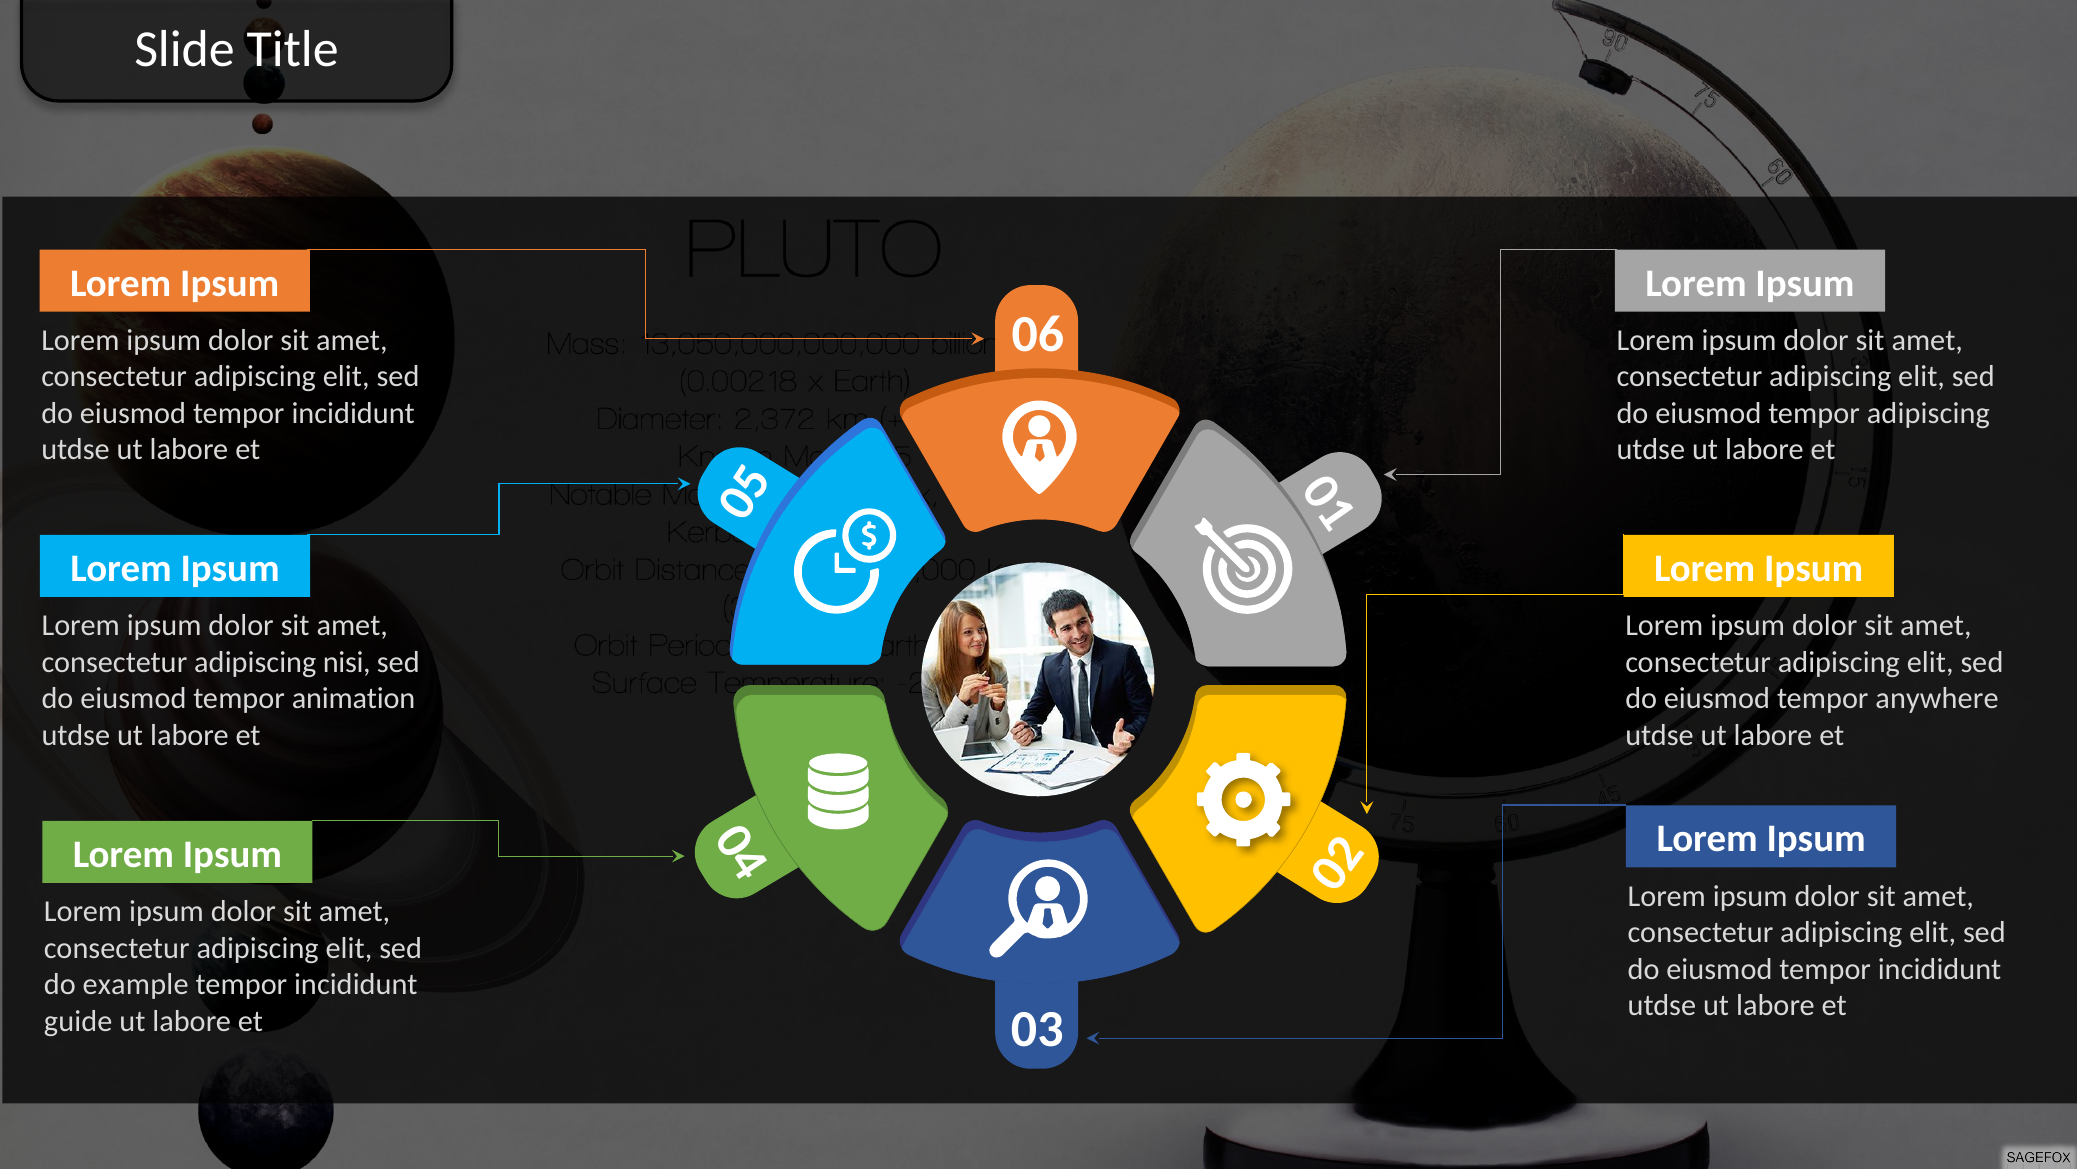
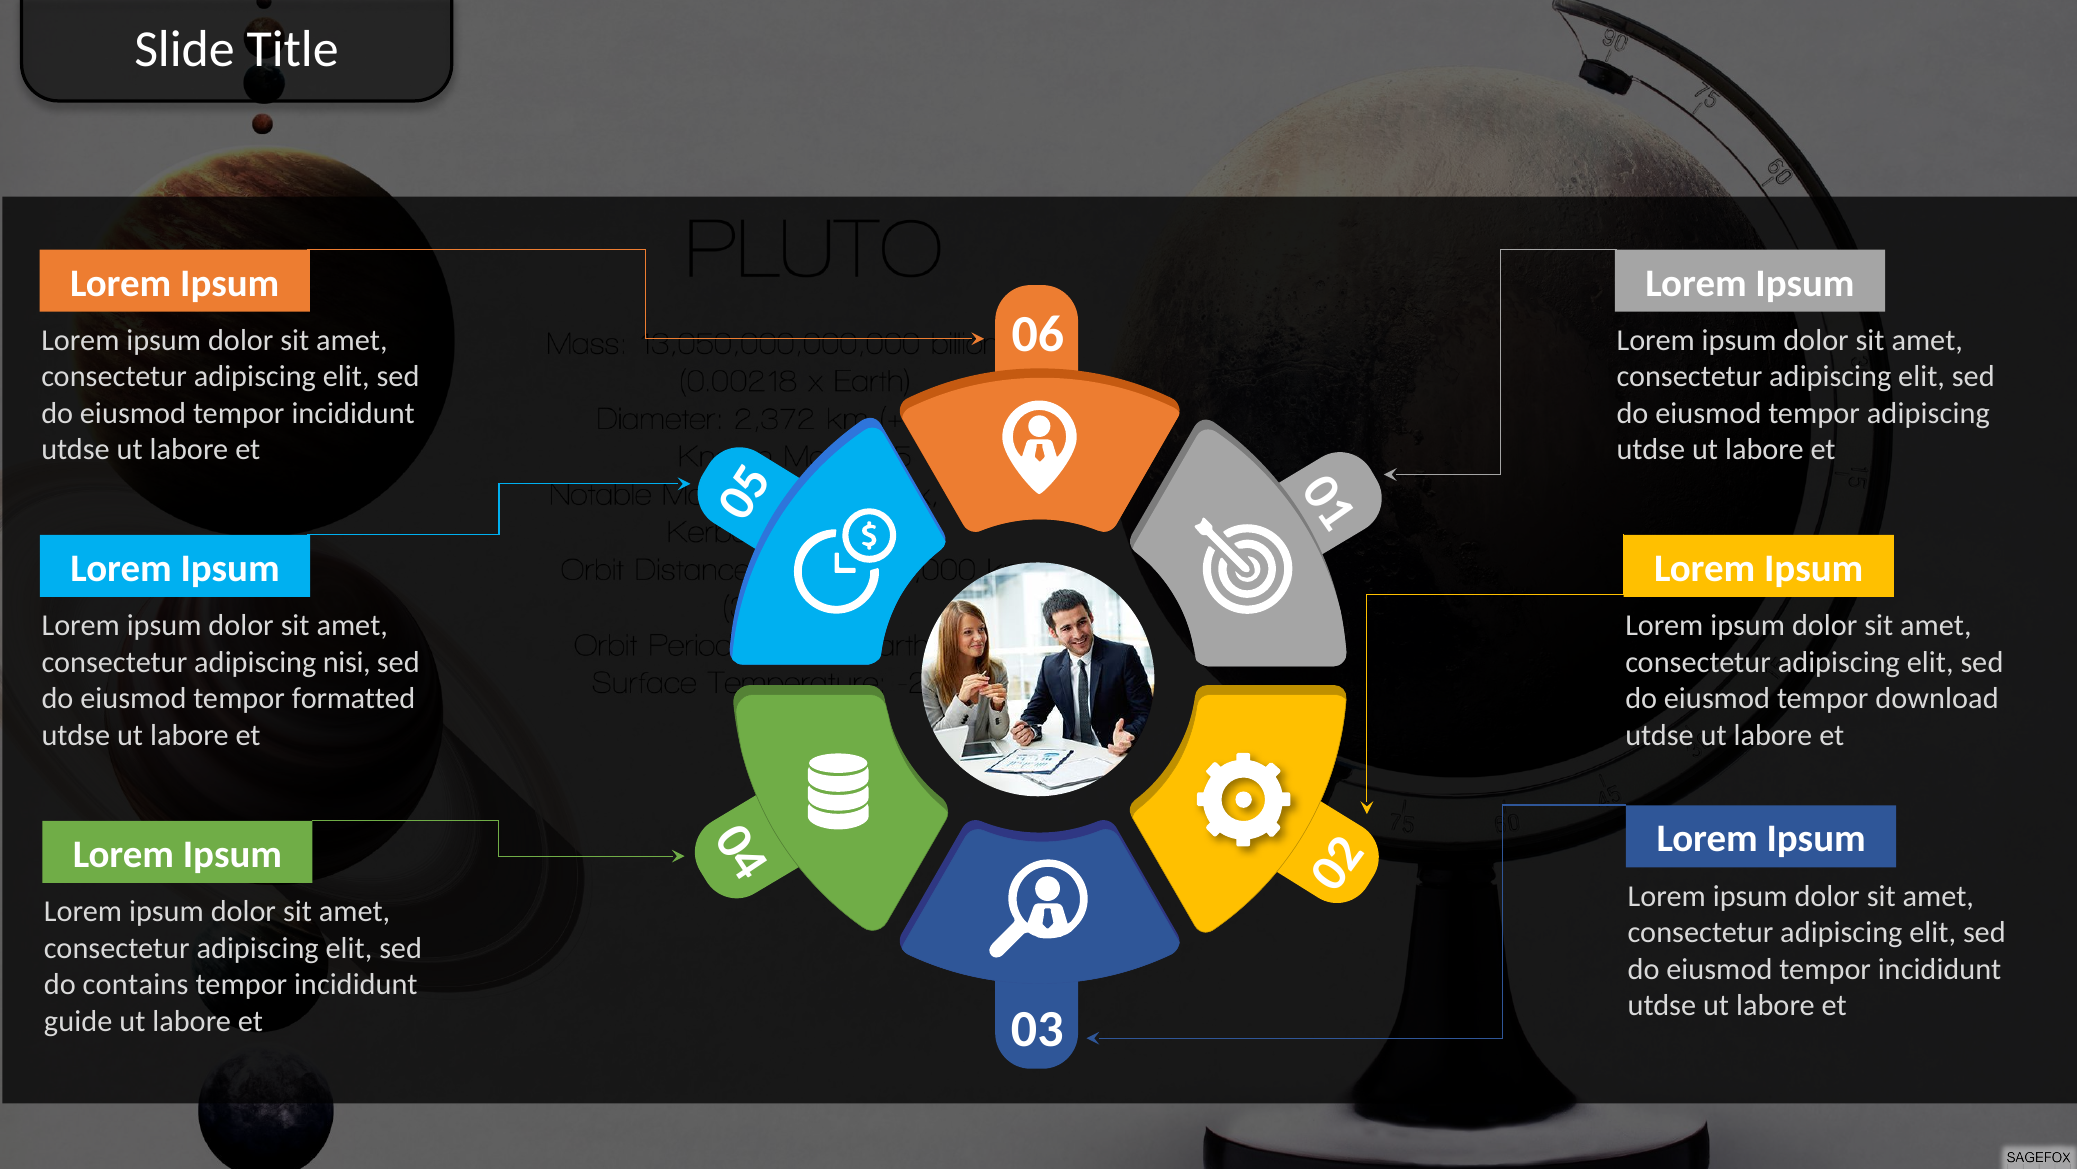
animation: animation -> formatted
anywhere: anywhere -> download
example: example -> contains
